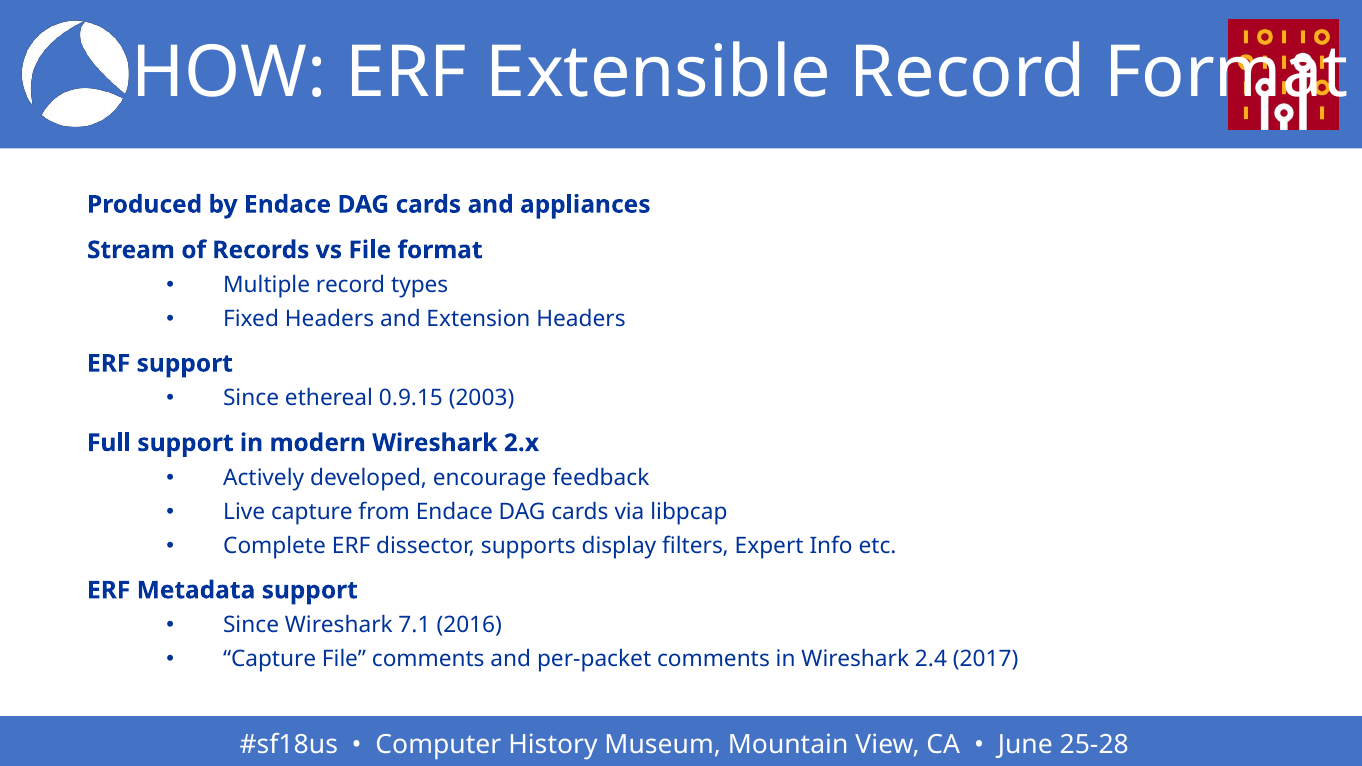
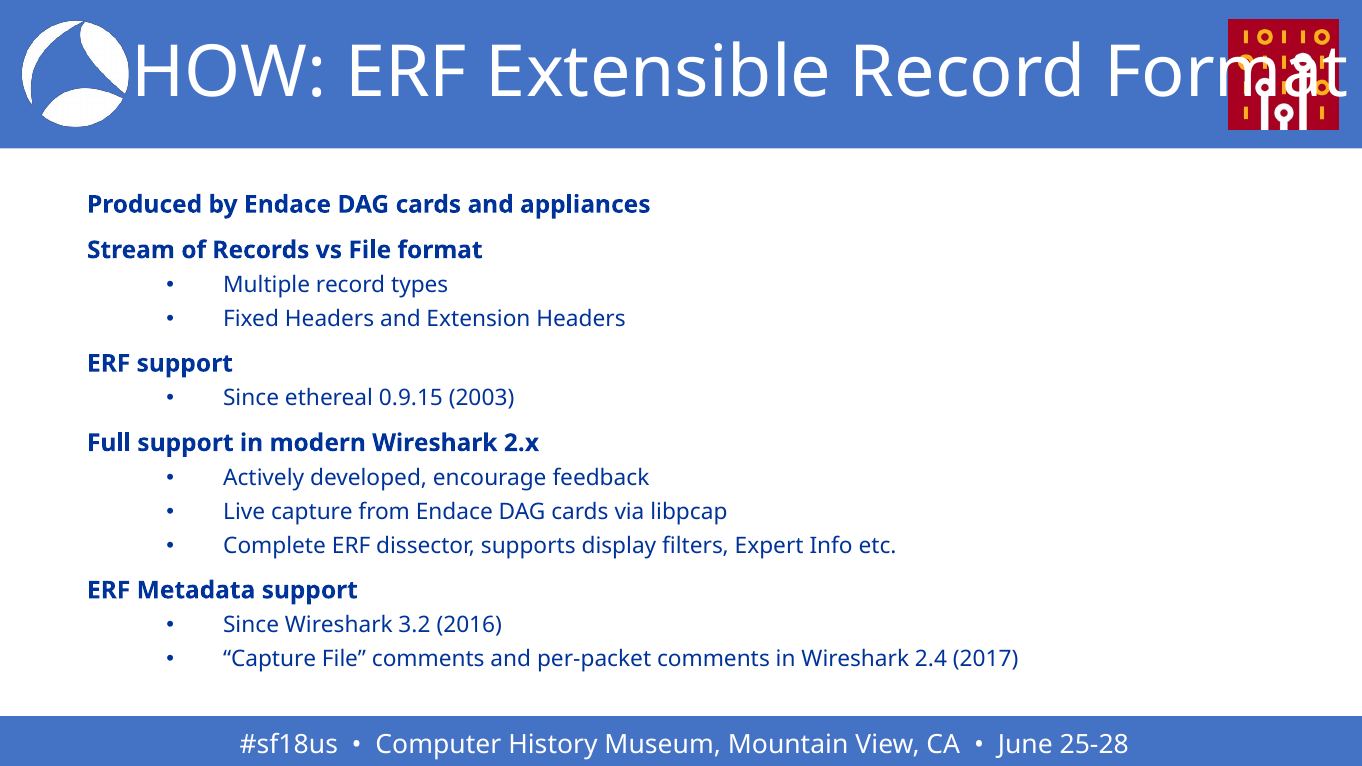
7.1: 7.1 -> 3.2
